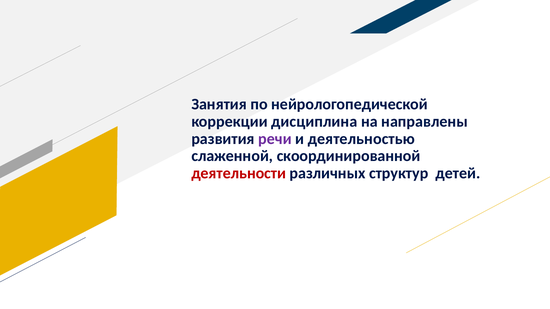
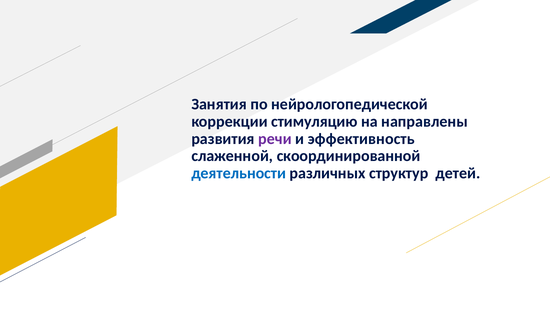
дисциплина: дисциплина -> стимуляцию
деятельностью: деятельностью -> эффективность
деятельности colour: red -> blue
